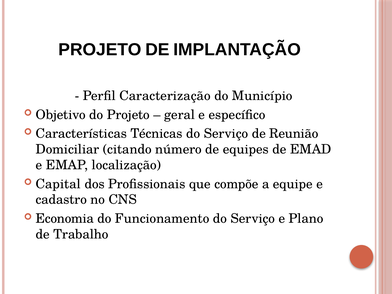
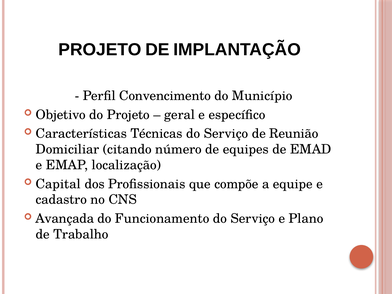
Caracterização: Caracterização -> Convencimento
Economia: Economia -> Avançada
